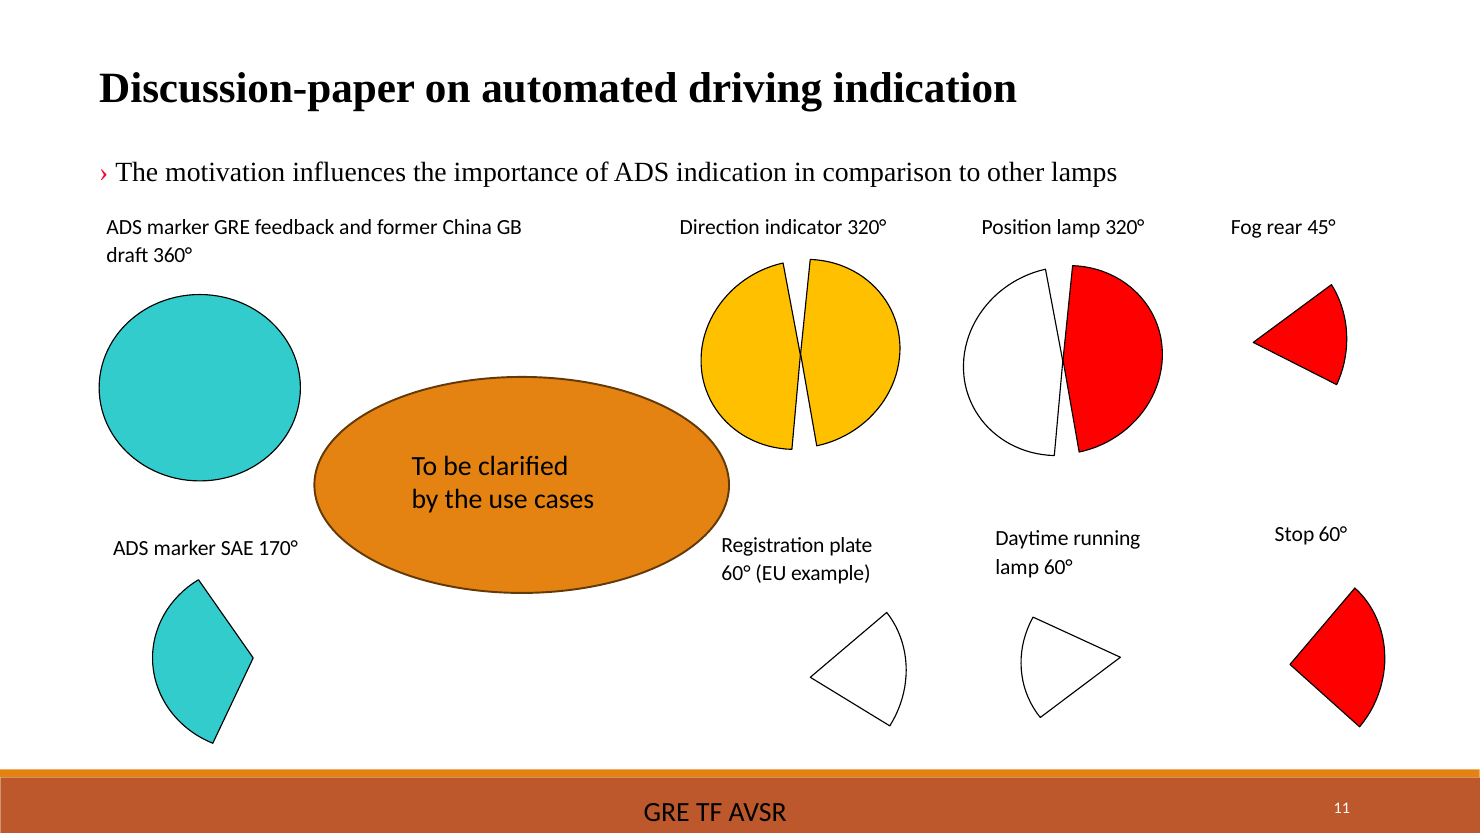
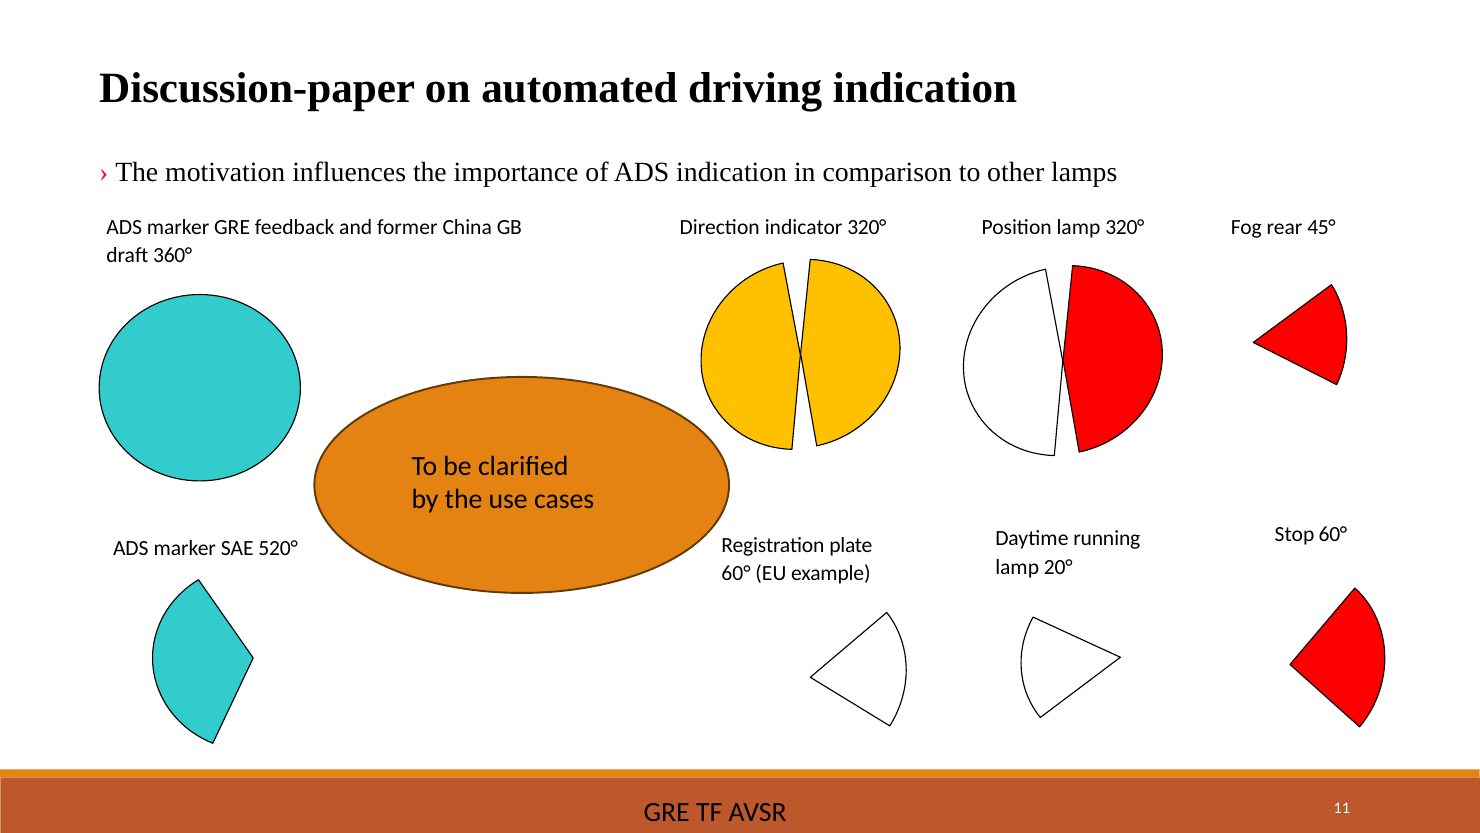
170°: 170° -> 520°
lamp 60°: 60° -> 20°
